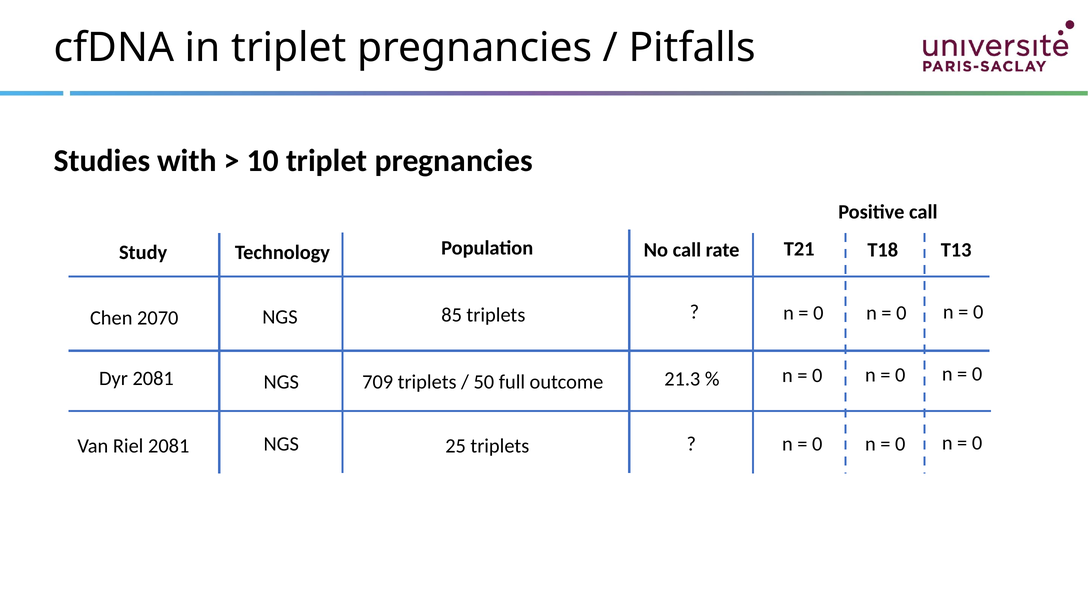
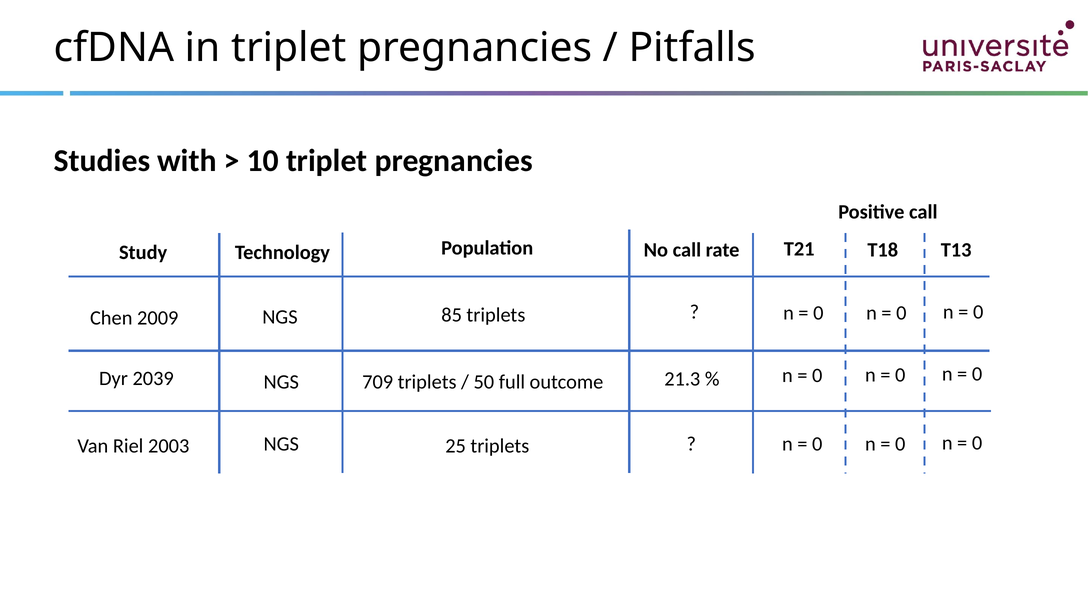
2070: 2070 -> 2009
Dyr 2081: 2081 -> 2039
Riel 2081: 2081 -> 2003
